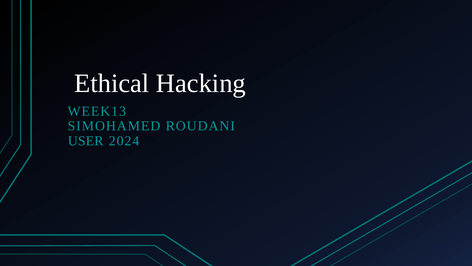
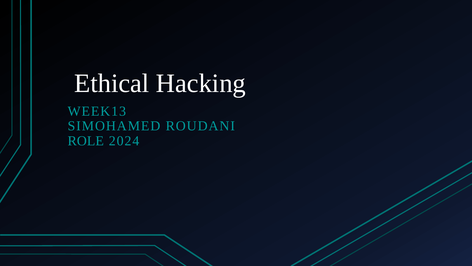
USER: USER -> ROLE
